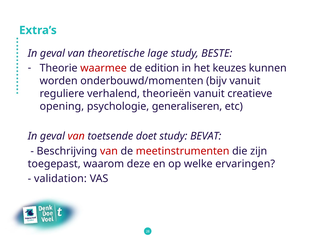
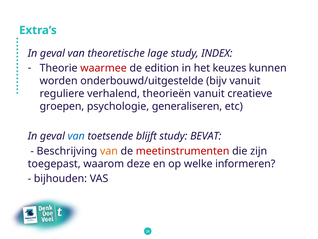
BESTE: BESTE -> INDEX
onderbouwd/momenten: onderbouwd/momenten -> onderbouwd/uitgestelde
opening: opening -> groepen
van at (76, 136) colour: red -> blue
doet: doet -> blijft
van at (109, 151) colour: red -> orange
ervaringen: ervaringen -> informeren
validation: validation -> bijhouden
